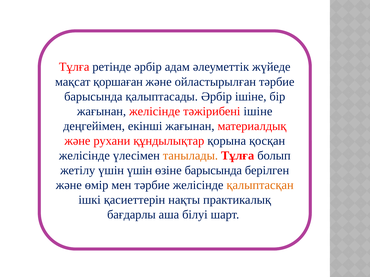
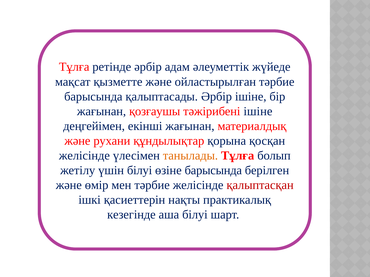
қоршаған: қоршаған -> қызметте
жағынан желісінде: желісінде -> қозғаушы
үшін үшін: үшін -> білуі
қалыптасқан colour: orange -> red
бағдарлы: бағдарлы -> кезегінде
